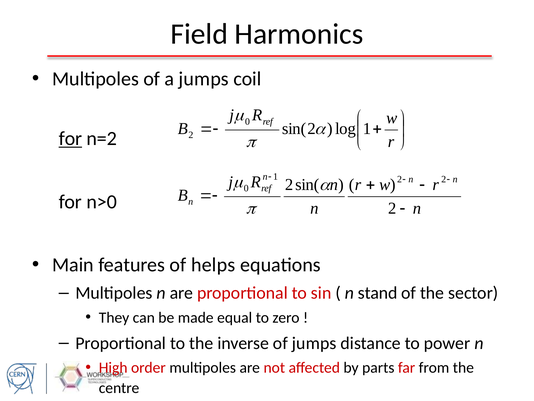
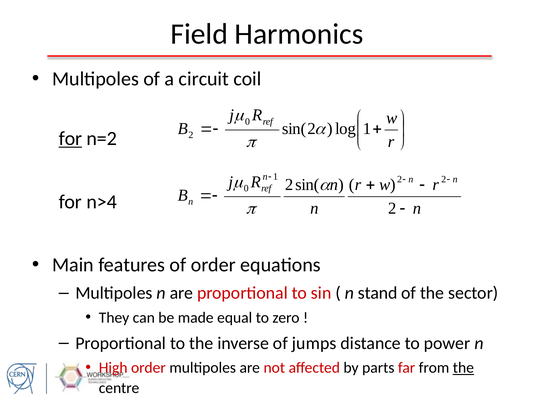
a jumps: jumps -> circuit
n>0: n>0 -> n>4
of helps: helps -> order
the at (463, 367) underline: none -> present
